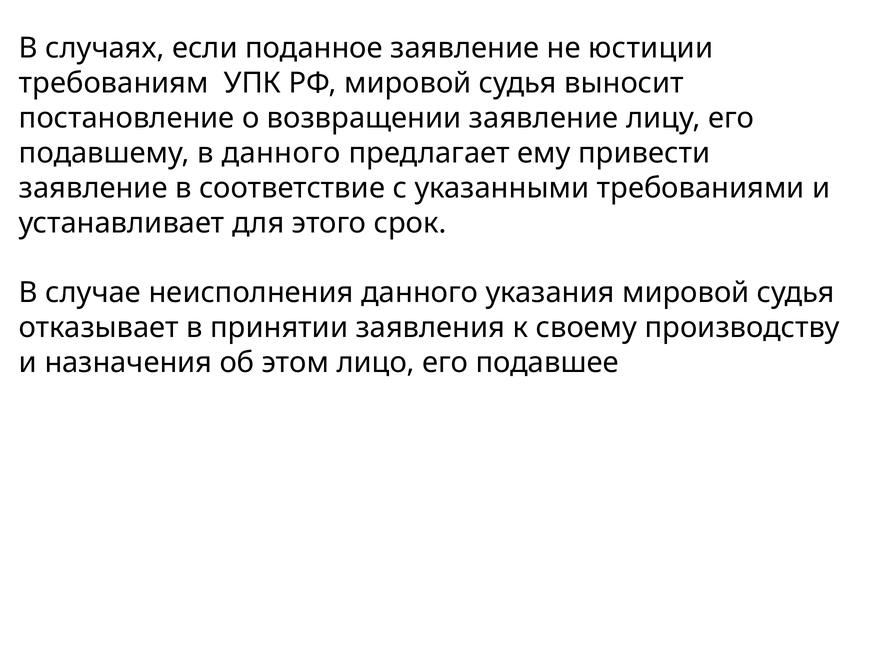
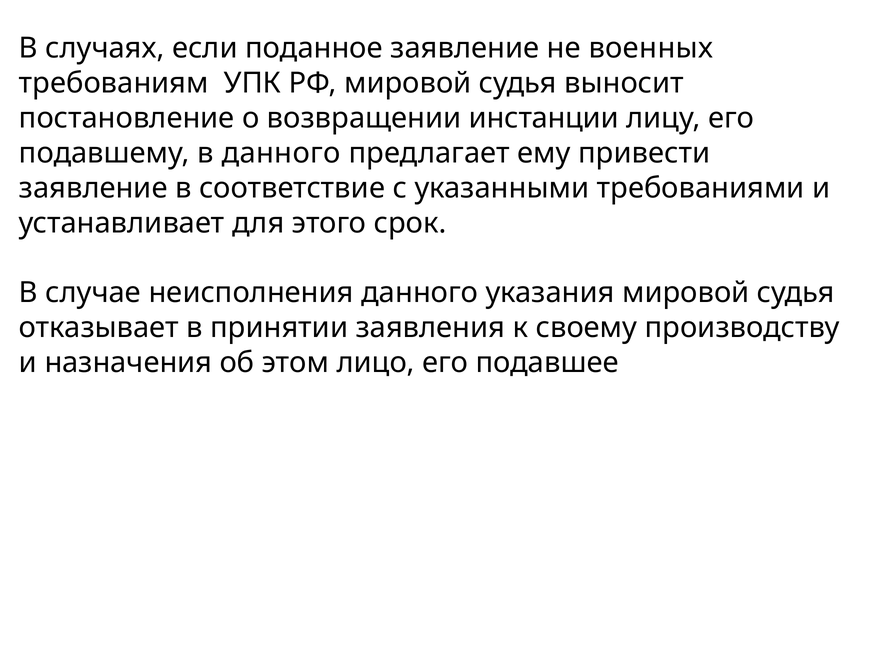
юстиции: юстиции -> военных
возвращении заявление: заявление -> инстанции
